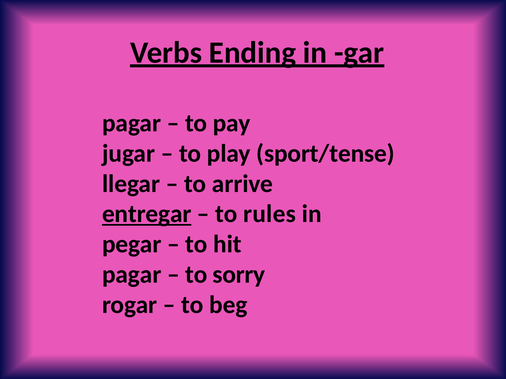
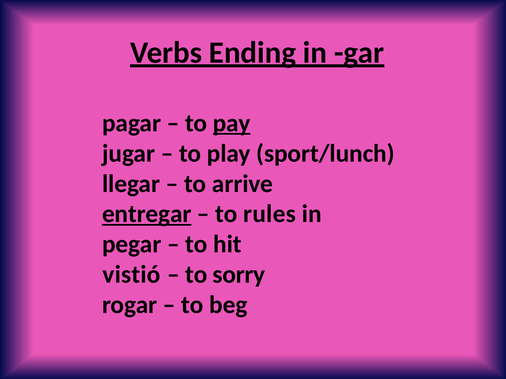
pay underline: none -> present
sport/tense: sport/tense -> sport/lunch
pagar at (132, 275): pagar -> vistió
